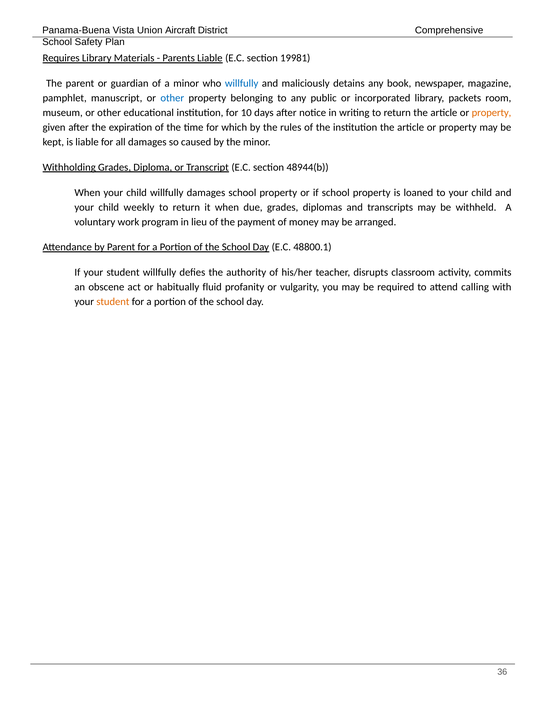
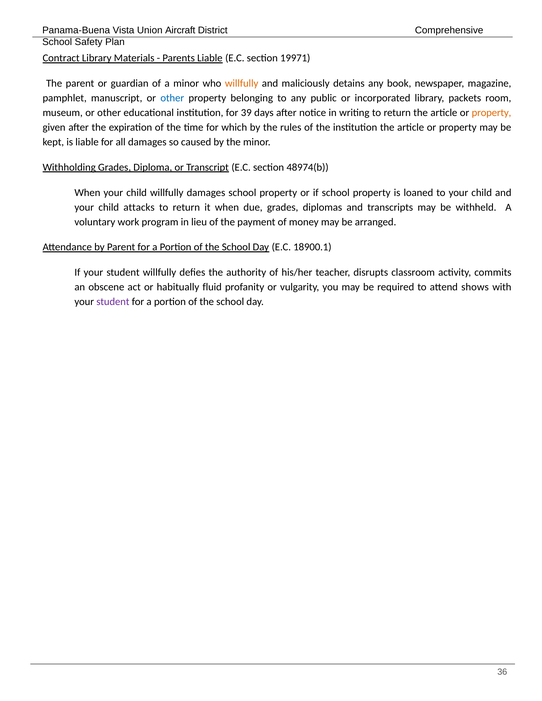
Requires: Requires -> Contract
19981: 19981 -> 19971
willfully at (242, 83) colour: blue -> orange
10: 10 -> 39
48944(b: 48944(b -> 48974(b
weekly: weekly -> attacks
48800.1: 48800.1 -> 18900.1
calling: calling -> shows
student at (113, 302) colour: orange -> purple
